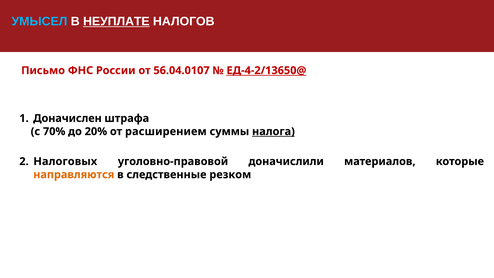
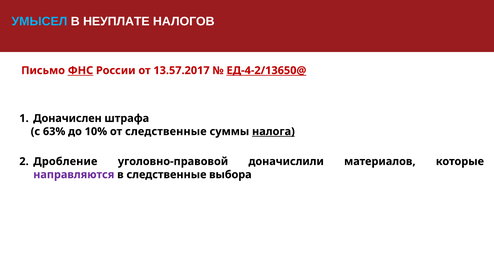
НЕУПЛАТЕ underline: present -> none
ФНС underline: none -> present
56.04.0107: 56.04.0107 -> 13.57.2017
70%: 70% -> 63%
20%: 20% -> 10%
от расширением: расширением -> следственные
Налоговых: Налоговых -> Дробление
направляются colour: orange -> purple
резком: резком -> выбора
